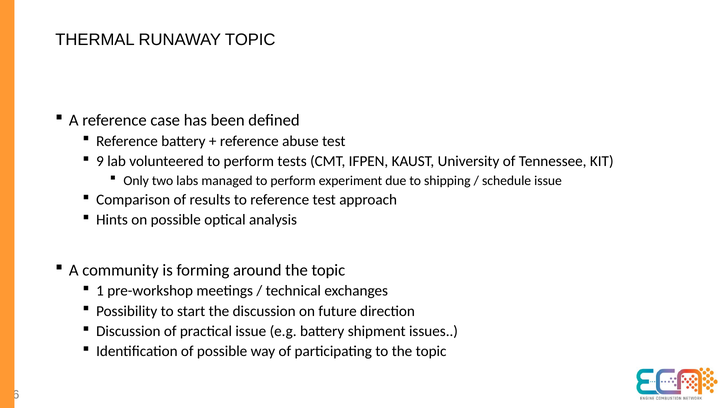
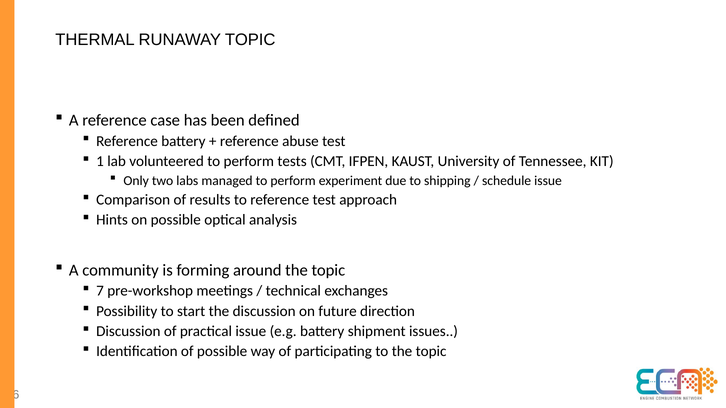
9: 9 -> 1
1: 1 -> 7
